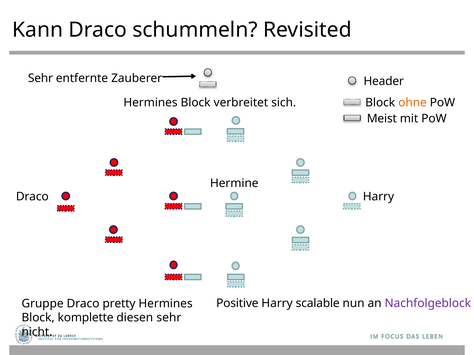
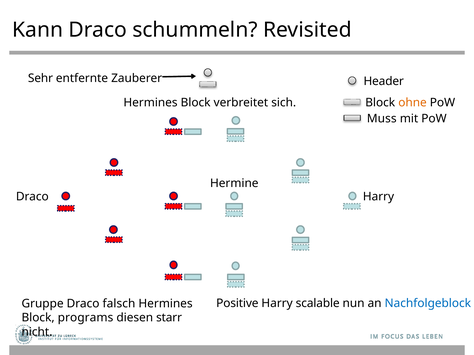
Meist: Meist -> Muss
Nachfolgeblock colour: purple -> blue
pretty: pretty -> falsch
komplette: komplette -> programs
diesen sehr: sehr -> starr
